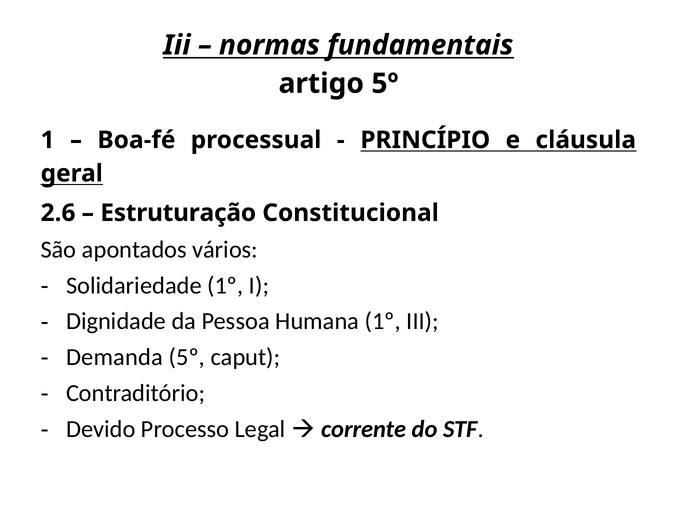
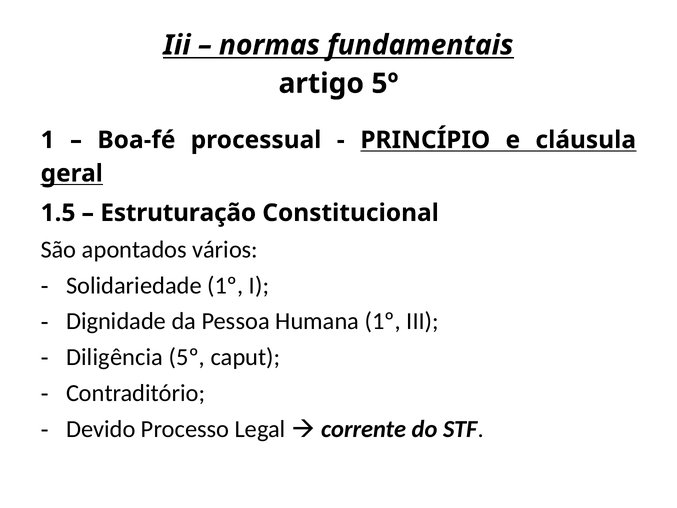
2.6: 2.6 -> 1.5
Demanda: Demanda -> Diligência
